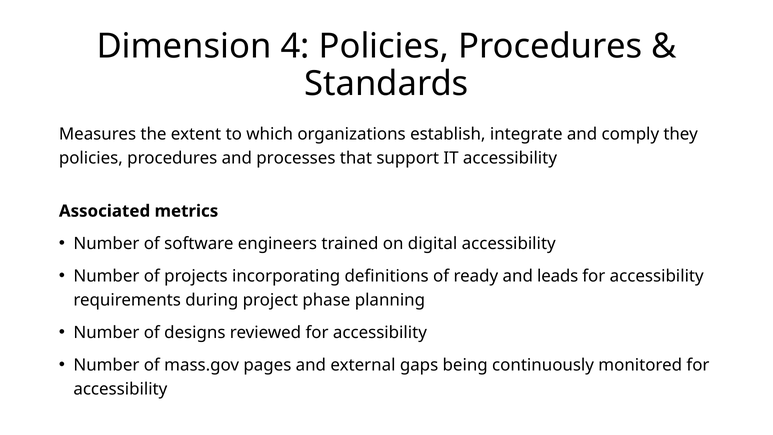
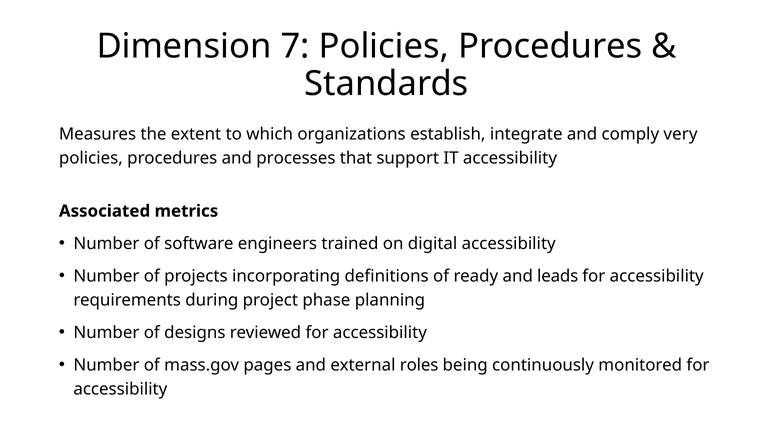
4: 4 -> 7
they: they -> very
gaps: gaps -> roles
